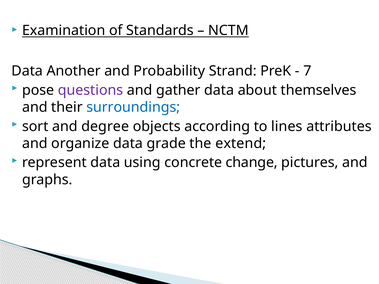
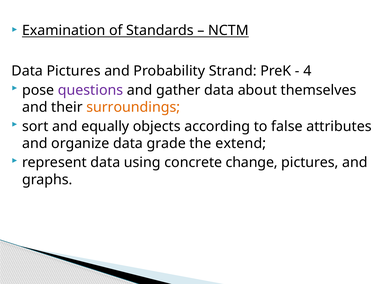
Data Another: Another -> Pictures
7: 7 -> 4
surroundings colour: blue -> orange
degree: degree -> equally
lines: lines -> false
